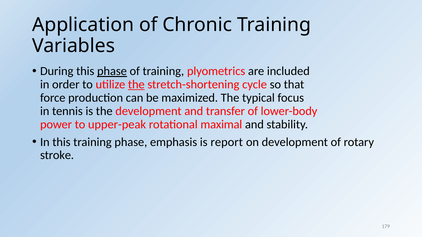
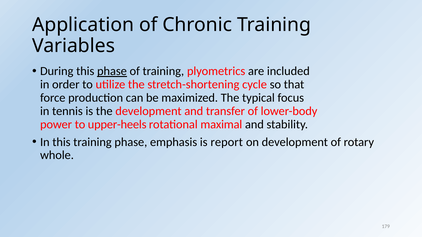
the at (136, 85) underline: present -> none
upper-peak: upper-peak -> upper-heels
stroke: stroke -> whole
